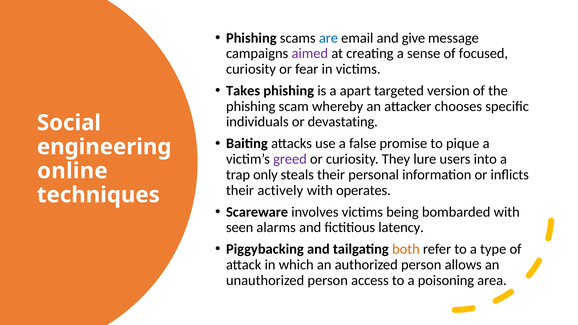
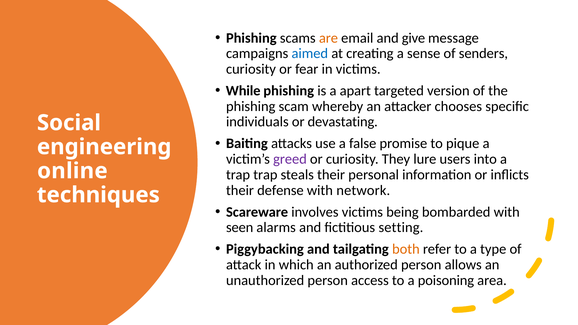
are colour: blue -> orange
aimed colour: purple -> blue
focused: focused -> senders
Takes: Takes -> While
trap only: only -> trap
actively: actively -> defense
operates: operates -> network
latency: latency -> setting
